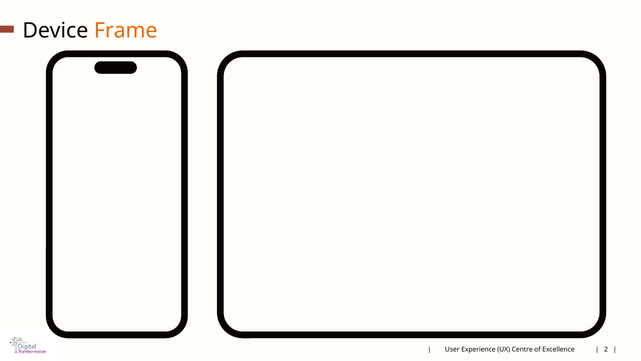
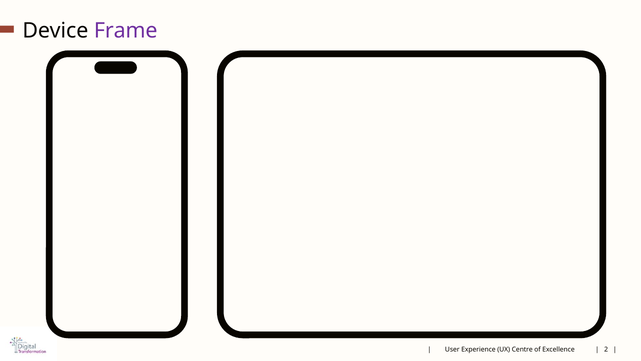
Frame colour: orange -> purple
